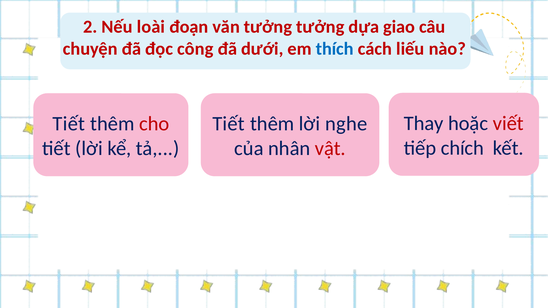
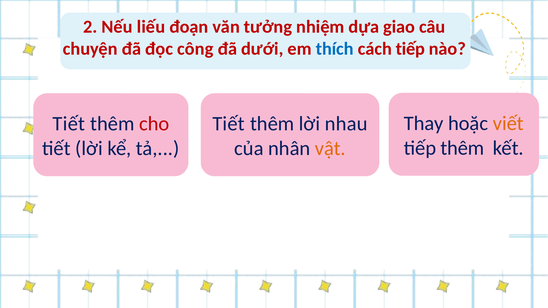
loài: loài -> liếu
tưởng tưởng: tưởng -> nhiệm
cách liếu: liếu -> tiếp
viết colour: red -> orange
nghe: nghe -> nhau
tiếp chích: chích -> thêm
vật colour: red -> orange
